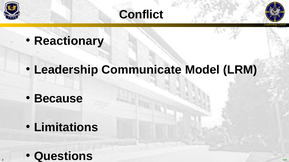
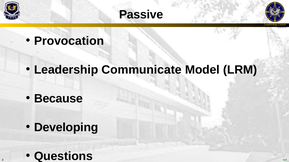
Conflict: Conflict -> Passive
Reactionary: Reactionary -> Provocation
Limitations: Limitations -> Developing
